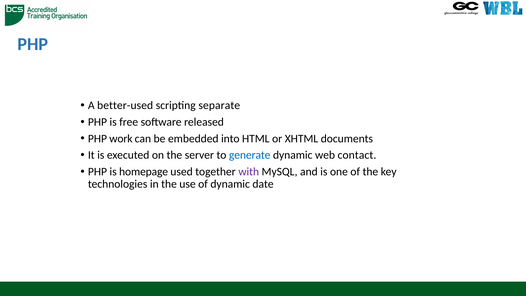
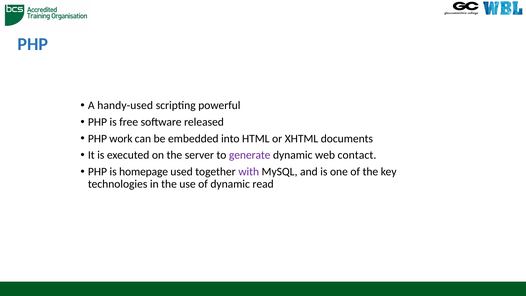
better-used: better-used -> handy-used
separate: separate -> powerful
generate colour: blue -> purple
date: date -> read
